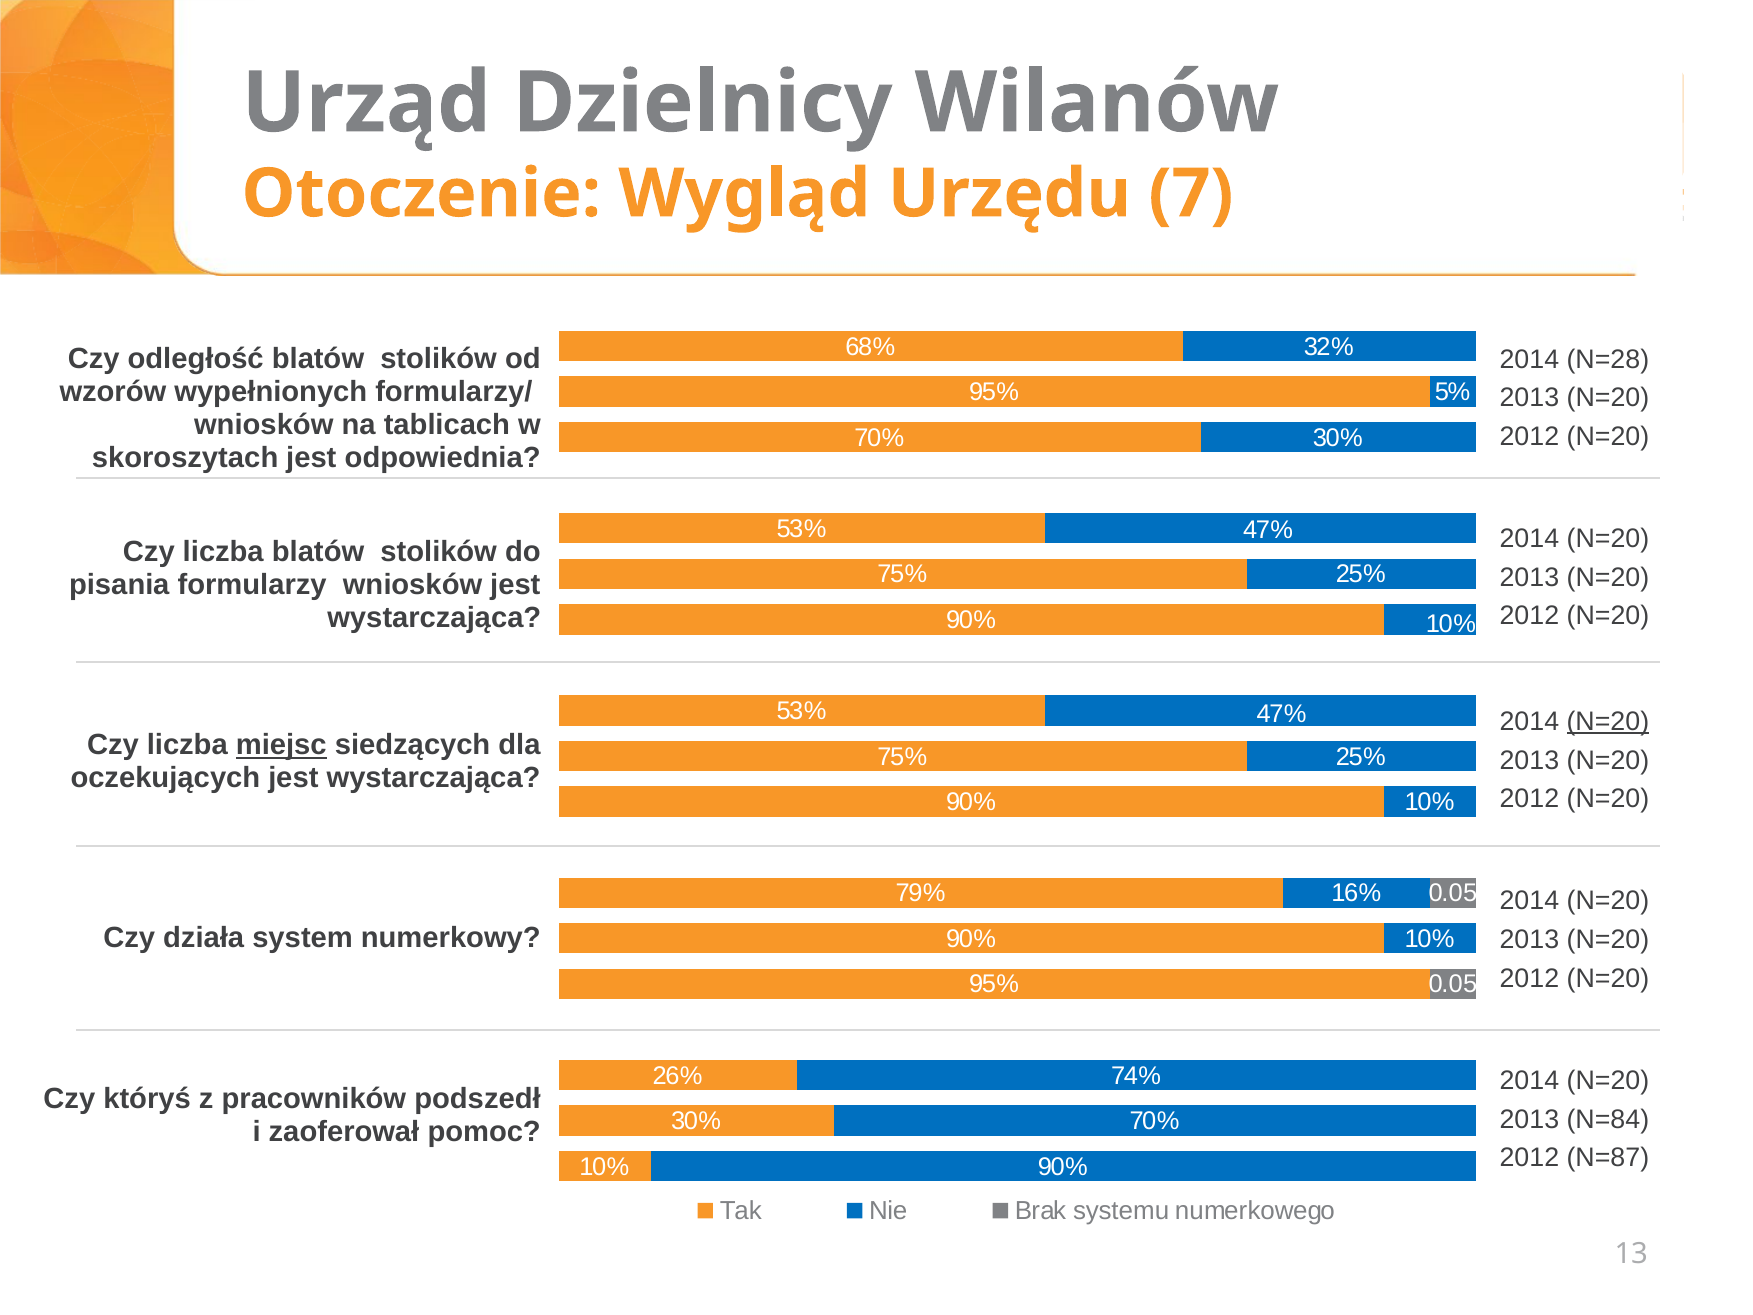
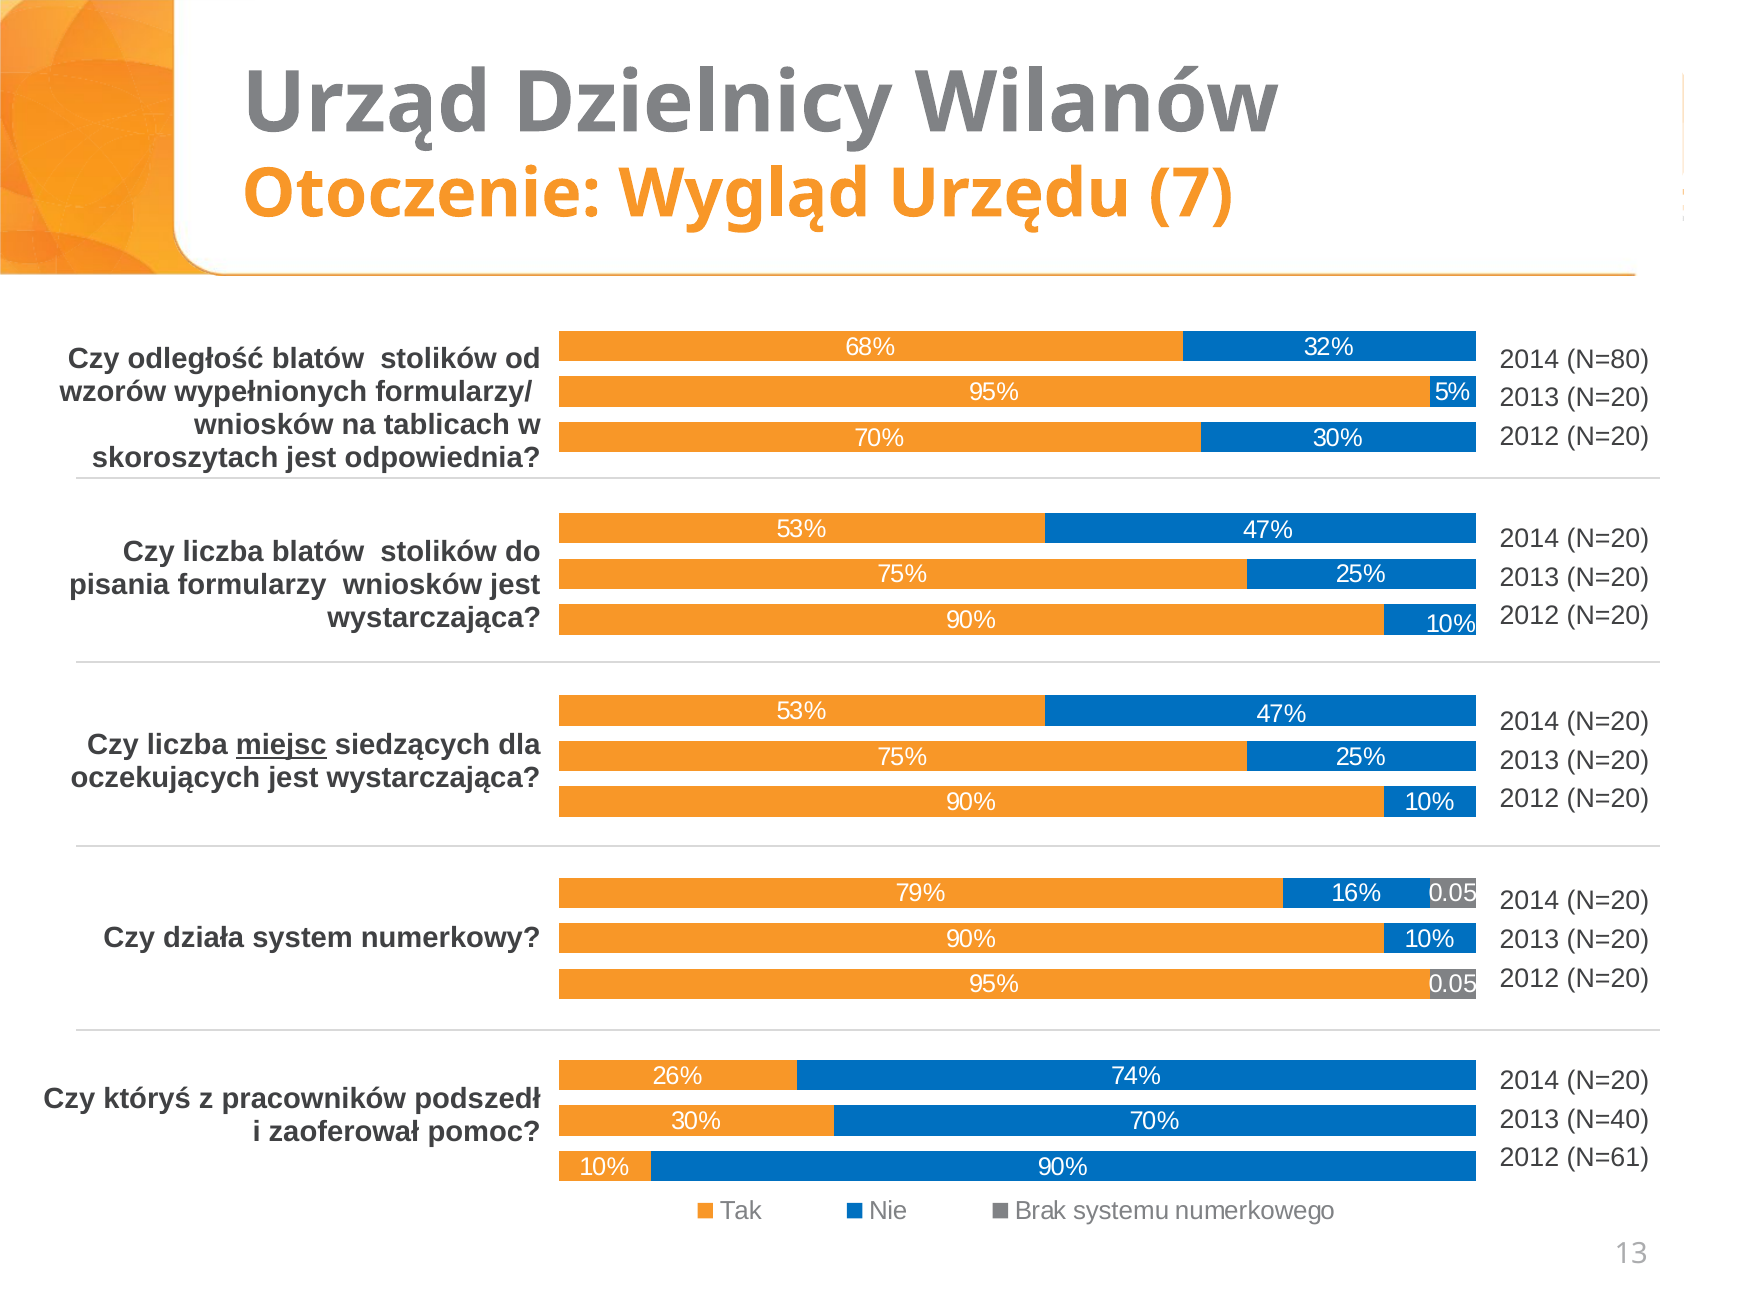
N=28: N=28 -> N=80
N=20 at (1608, 722) underline: present -> none
N=84: N=84 -> N=40
N=87: N=87 -> N=61
